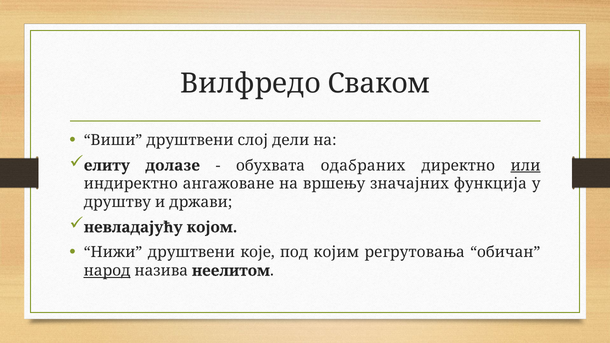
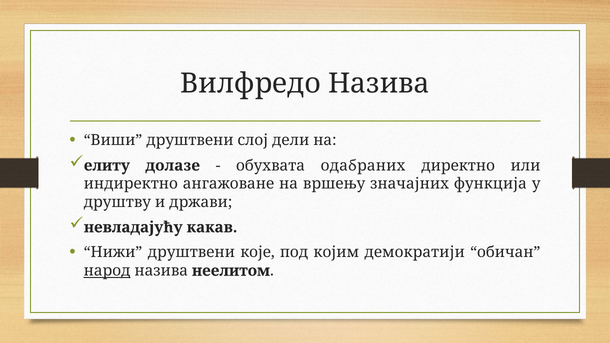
Вилфредо Сваком: Сваком -> Назива
или underline: present -> none
којом: којом -> какав
регрутовања: регрутовања -> демократији
